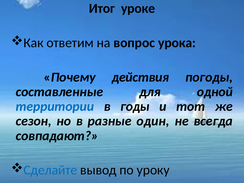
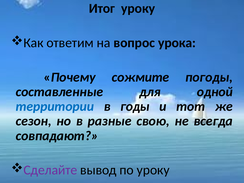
Итог уроке: уроке -> уроку
действия: действия -> сожмите
один: один -> свою
Сделайте colour: blue -> purple
